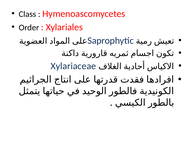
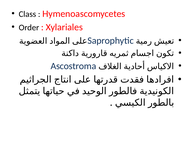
Xylariaceae: Xylariaceae -> Ascostroma
